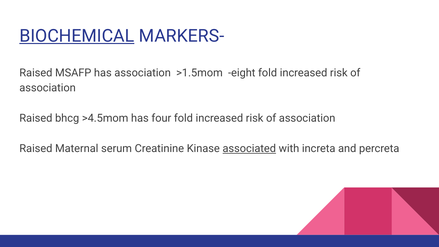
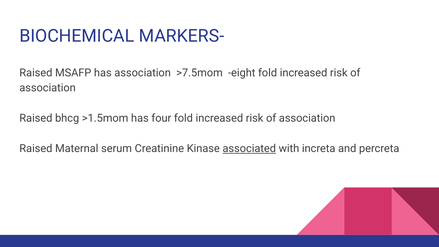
BIOCHEMICAL underline: present -> none
>1.5mom: >1.5mom -> >7.5mom
>4.5mom: >4.5mom -> >1.5mom
